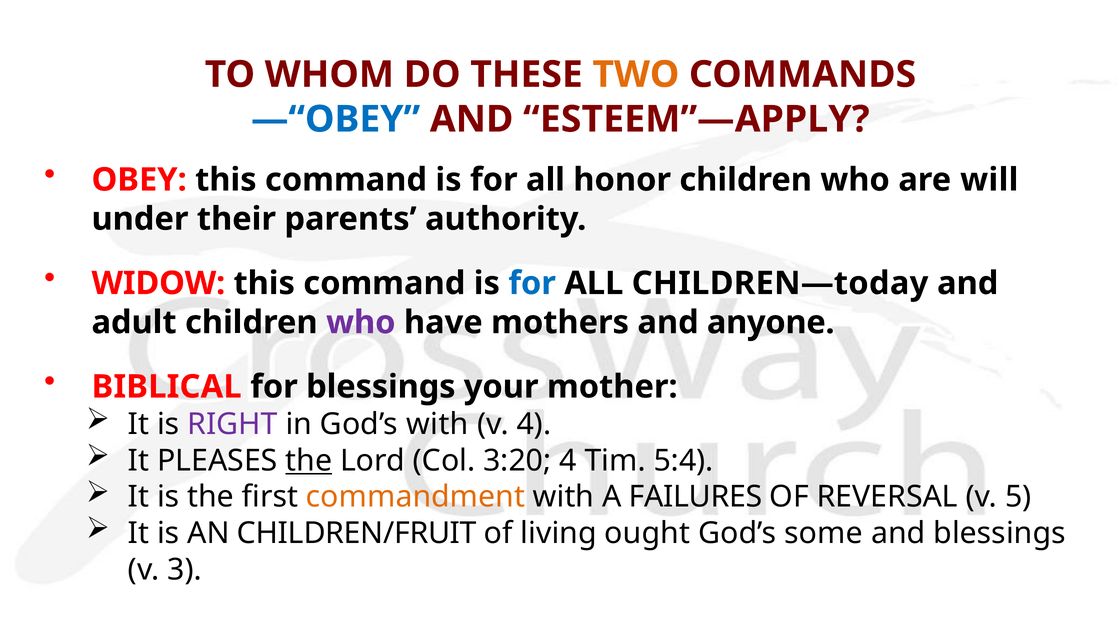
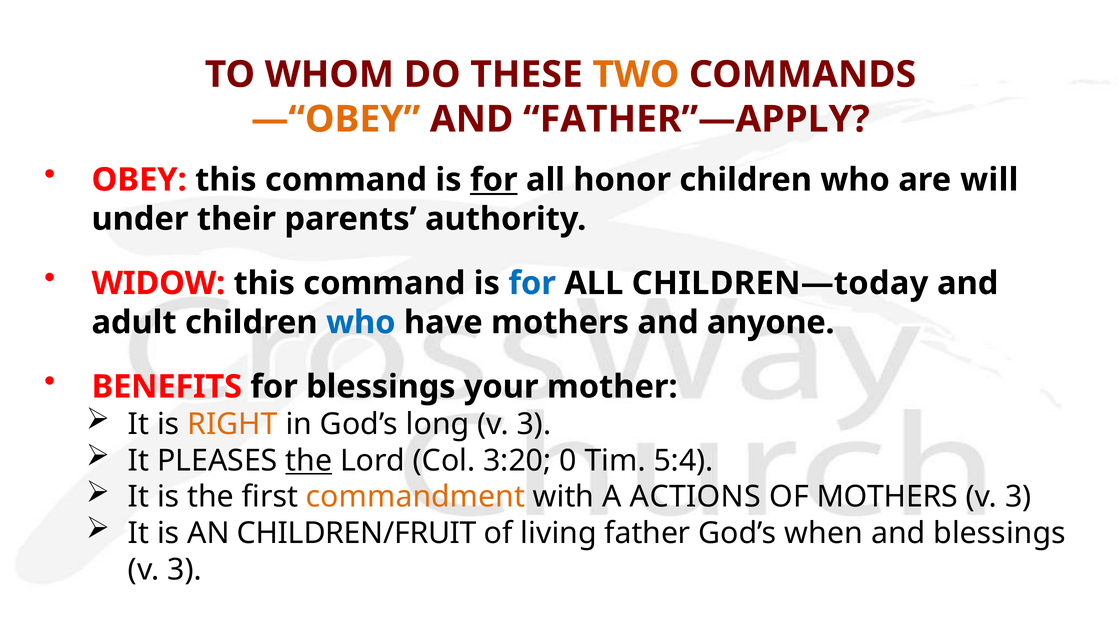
—“OBEY colour: blue -> orange
ESTEEM”—APPLY: ESTEEM”—APPLY -> FATHER”—APPLY
for at (494, 180) underline: none -> present
who at (361, 323) colour: purple -> blue
BIBLICAL: BIBLICAL -> BENEFITS
RIGHT colour: purple -> orange
God’s with: with -> long
4 at (534, 425): 4 -> 3
3:20 4: 4 -> 0
FAILURES: FAILURES -> ACTIONS
OF REVERSAL: REVERSAL -> MOTHERS
5 at (1018, 497): 5 -> 3
ought: ought -> father
some: some -> when
